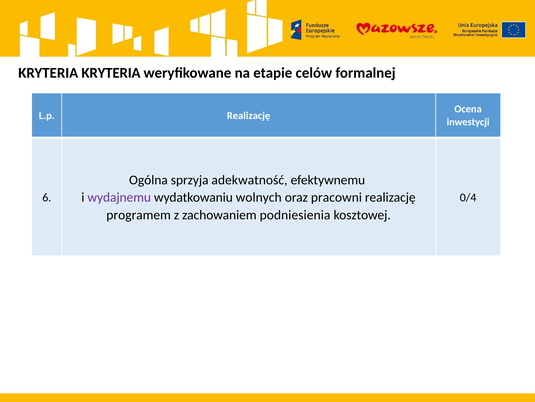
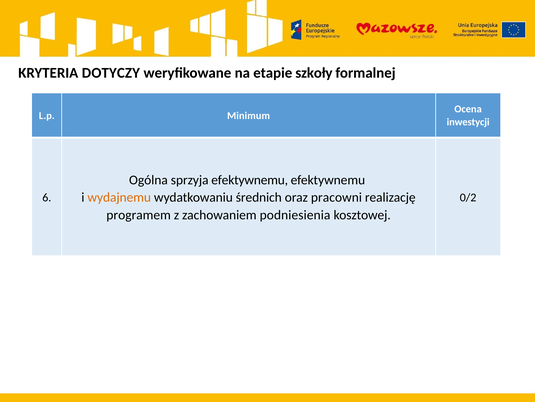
KRYTERIA KRYTERIA: KRYTERIA -> DOTYCZY
celów: celów -> szkoły
L.p Realizację: Realizację -> Minimum
sprzyja adekwatność: adekwatność -> efektywnemu
wydajnemu colour: purple -> orange
wolnych: wolnych -> średnich
0/4: 0/4 -> 0/2
